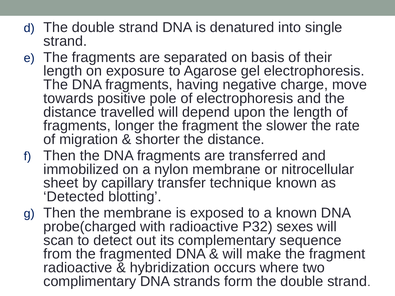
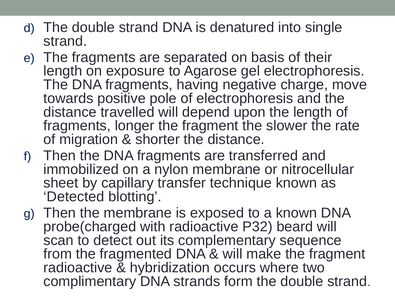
sexes: sexes -> beard
